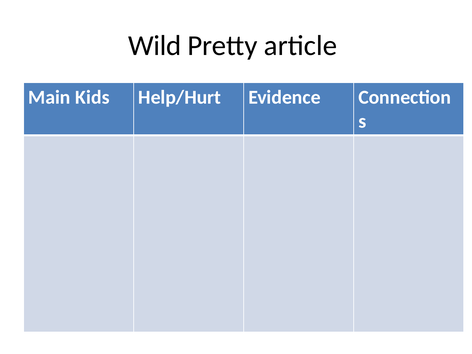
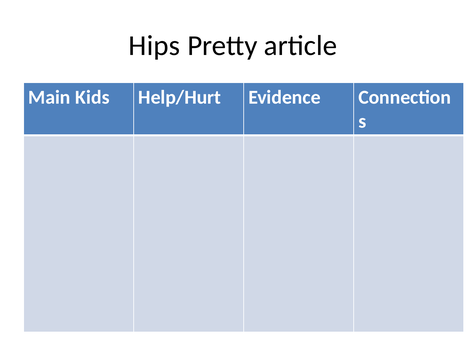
Wild: Wild -> Hips
